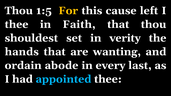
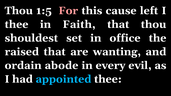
For colour: yellow -> pink
verity: verity -> office
hands: hands -> raised
last: last -> evil
